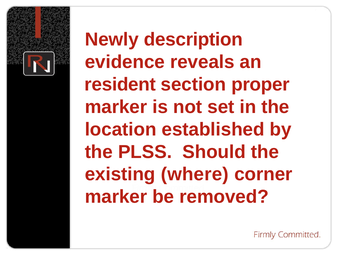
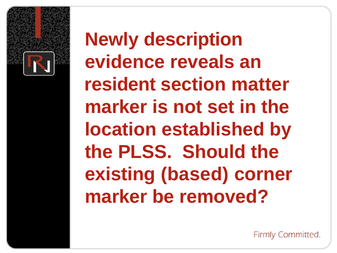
proper: proper -> matter
where: where -> based
